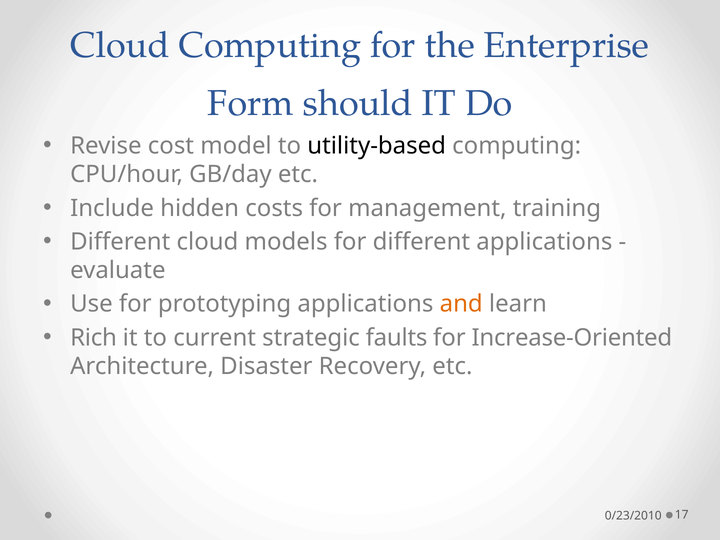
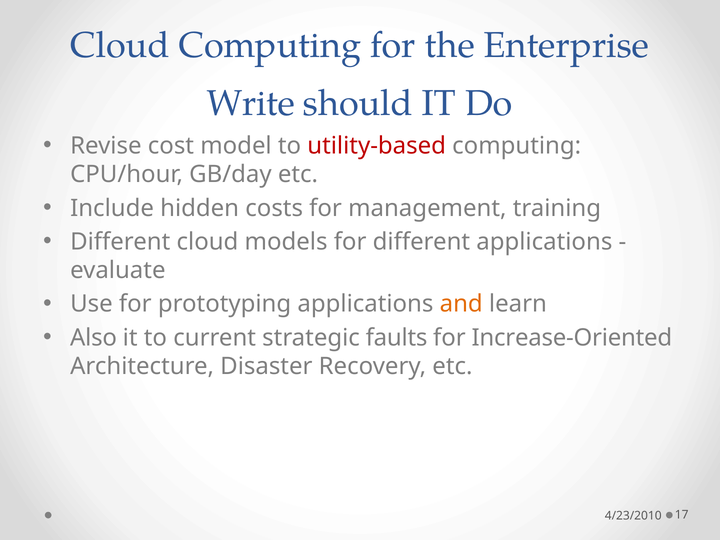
Form: Form -> Write
utility-based colour: black -> red
Rich: Rich -> Also
0/23/2010: 0/23/2010 -> 4/23/2010
